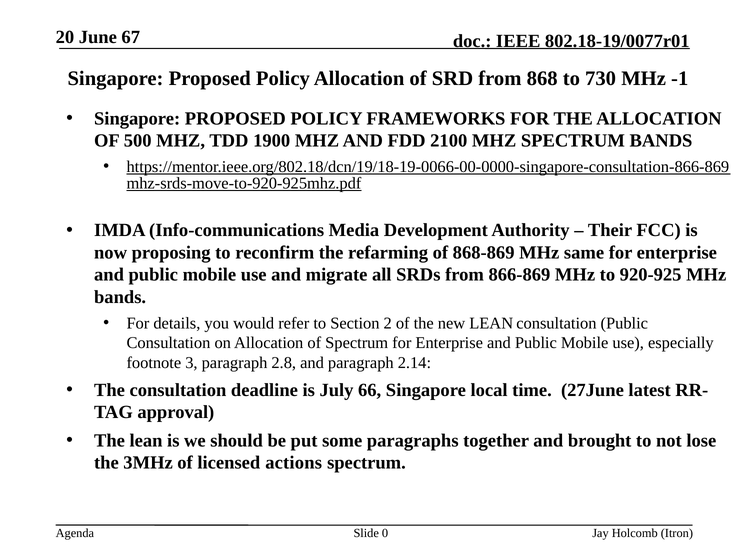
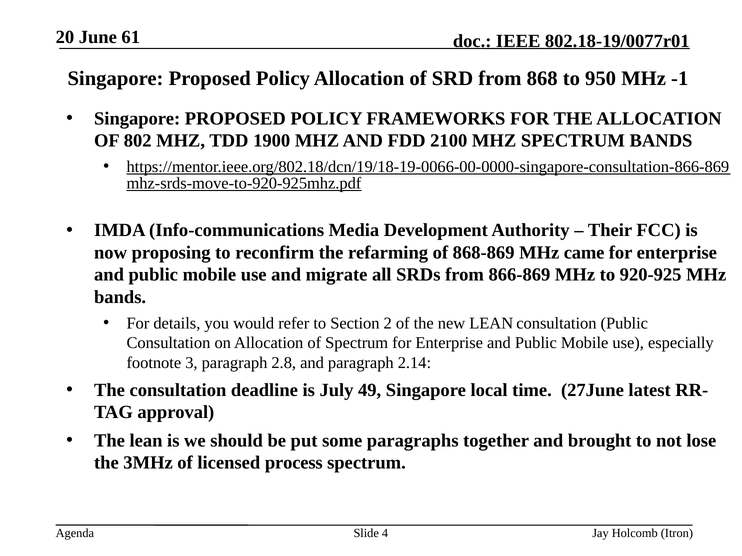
67: 67 -> 61
730: 730 -> 950
500: 500 -> 802
same: same -> came
66: 66 -> 49
actions: actions -> process
0: 0 -> 4
